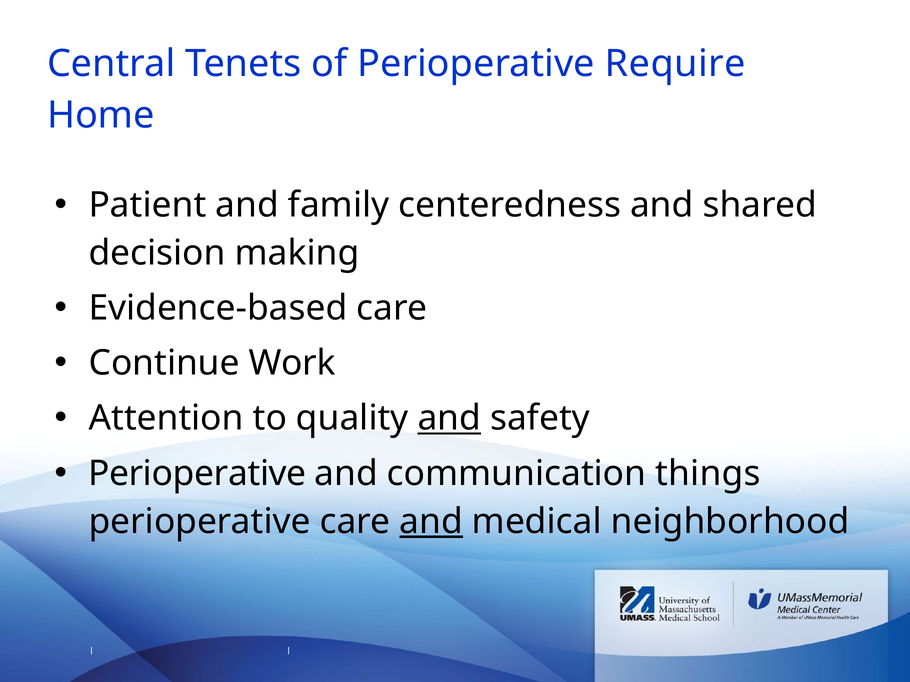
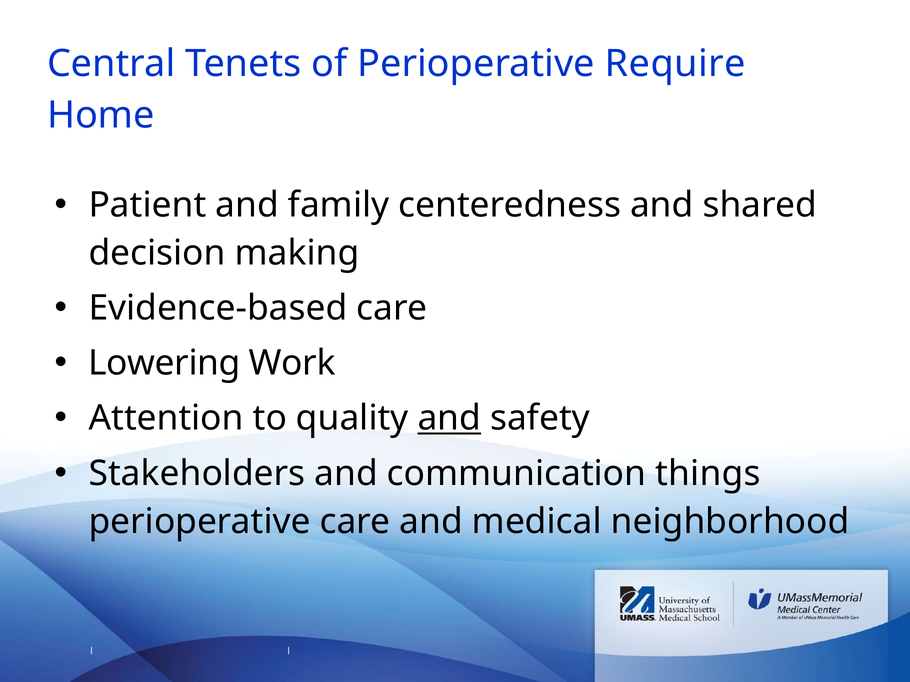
Continue: Continue -> Lowering
Perioperative at (197, 474): Perioperative -> Stakeholders
and at (431, 522) underline: present -> none
